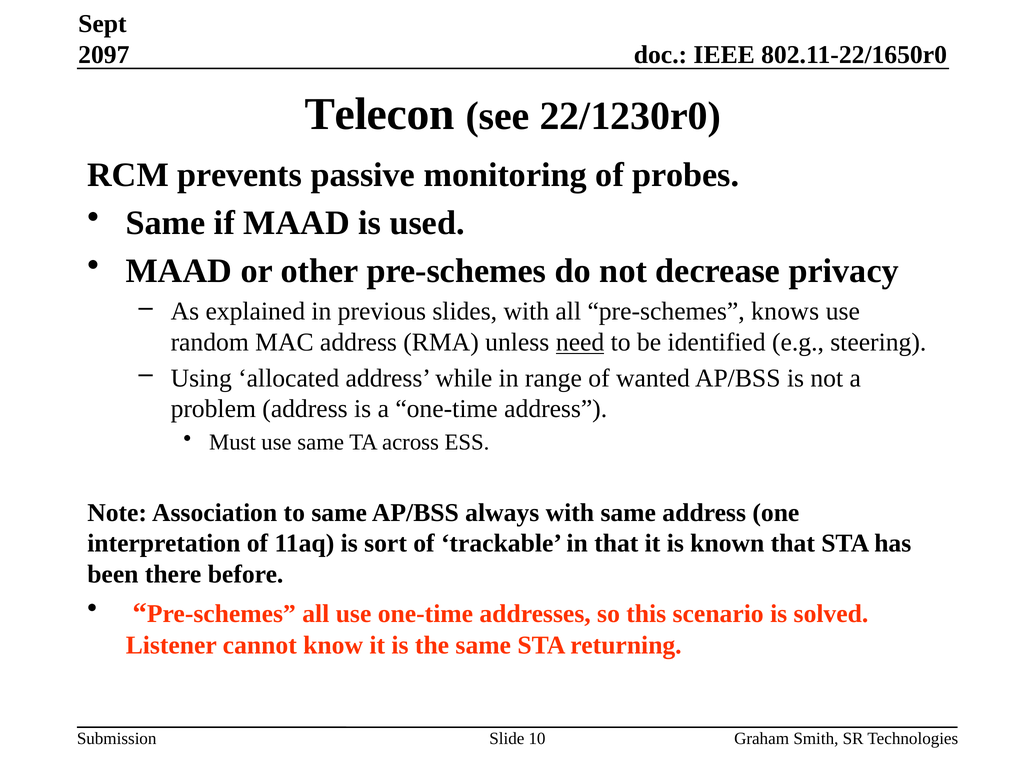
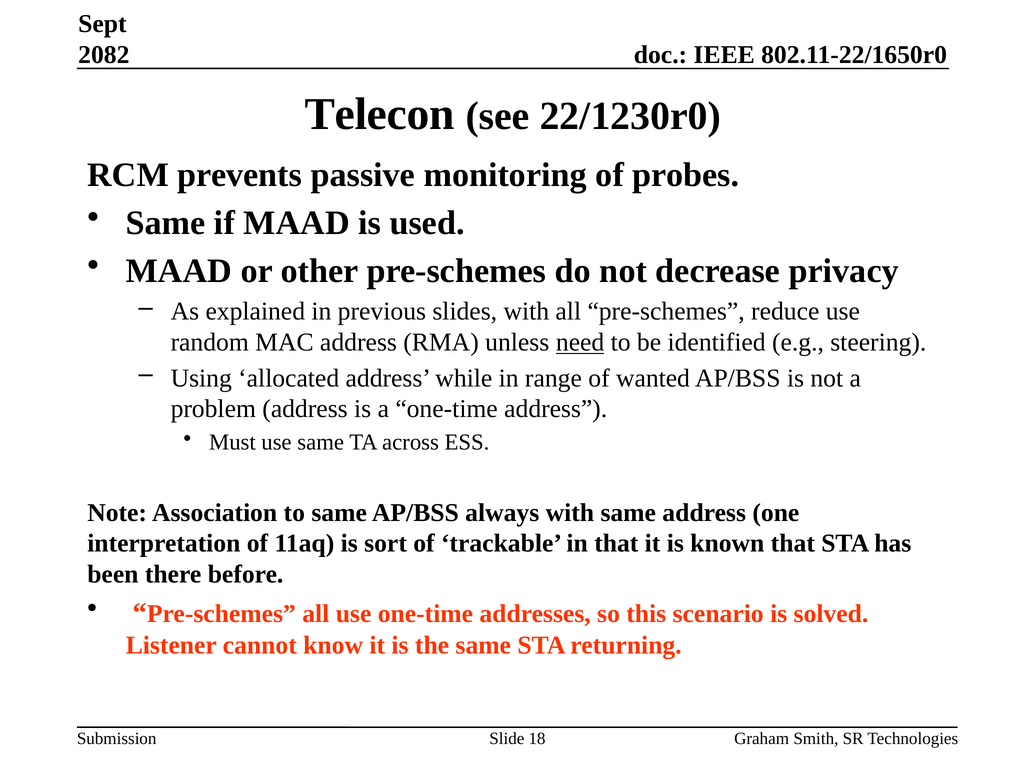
2097: 2097 -> 2082
knows: knows -> reduce
10: 10 -> 18
